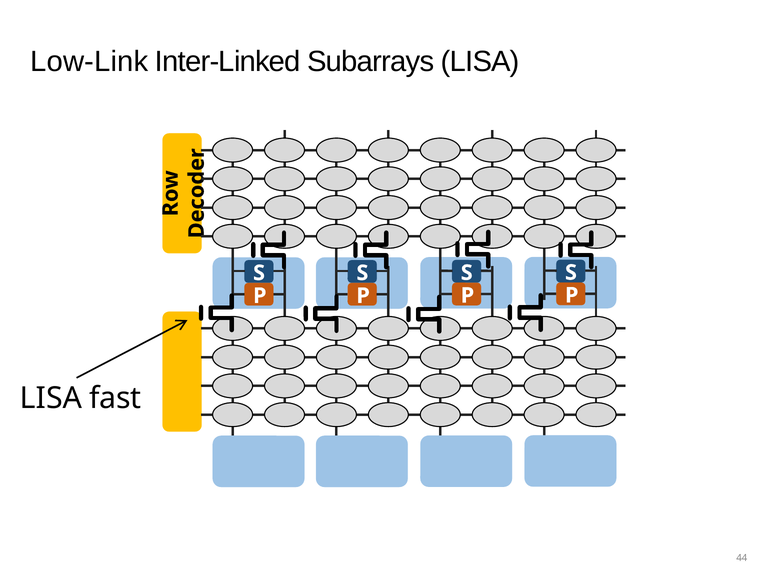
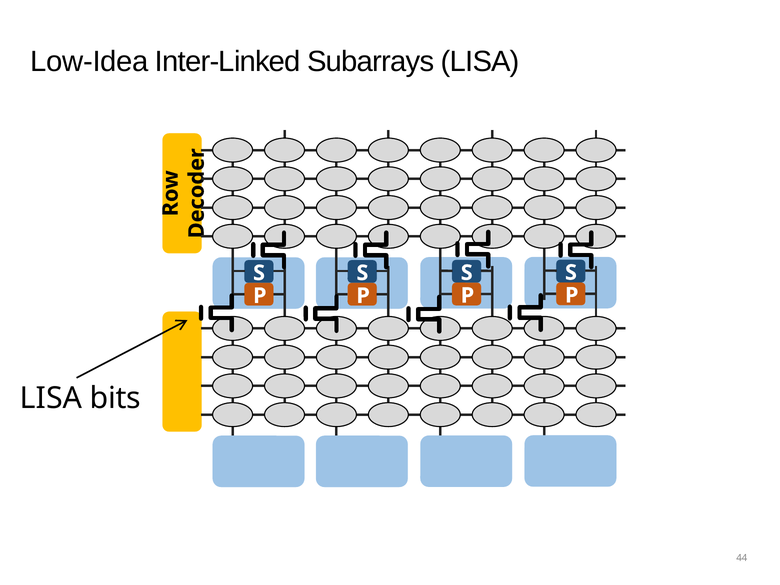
Low-Link: Low-Link -> Low-Idea
fast: fast -> bits
